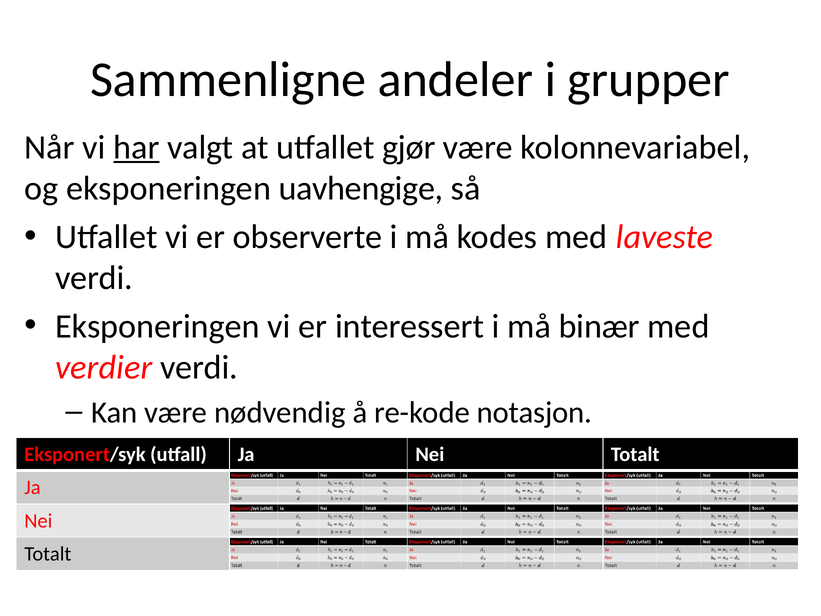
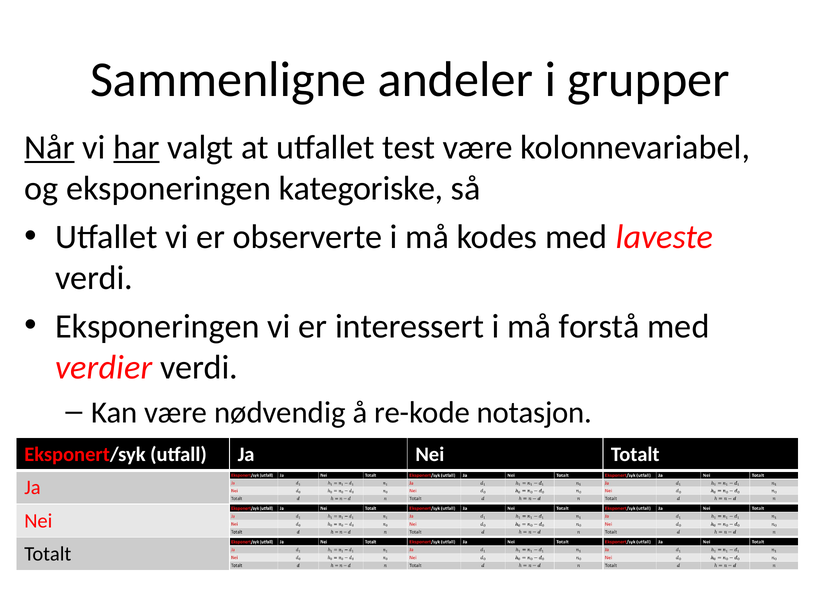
Når underline: none -> present
gjør: gjør -> test
uavhengige: uavhengige -> kategoriske
binær: binær -> forstå
